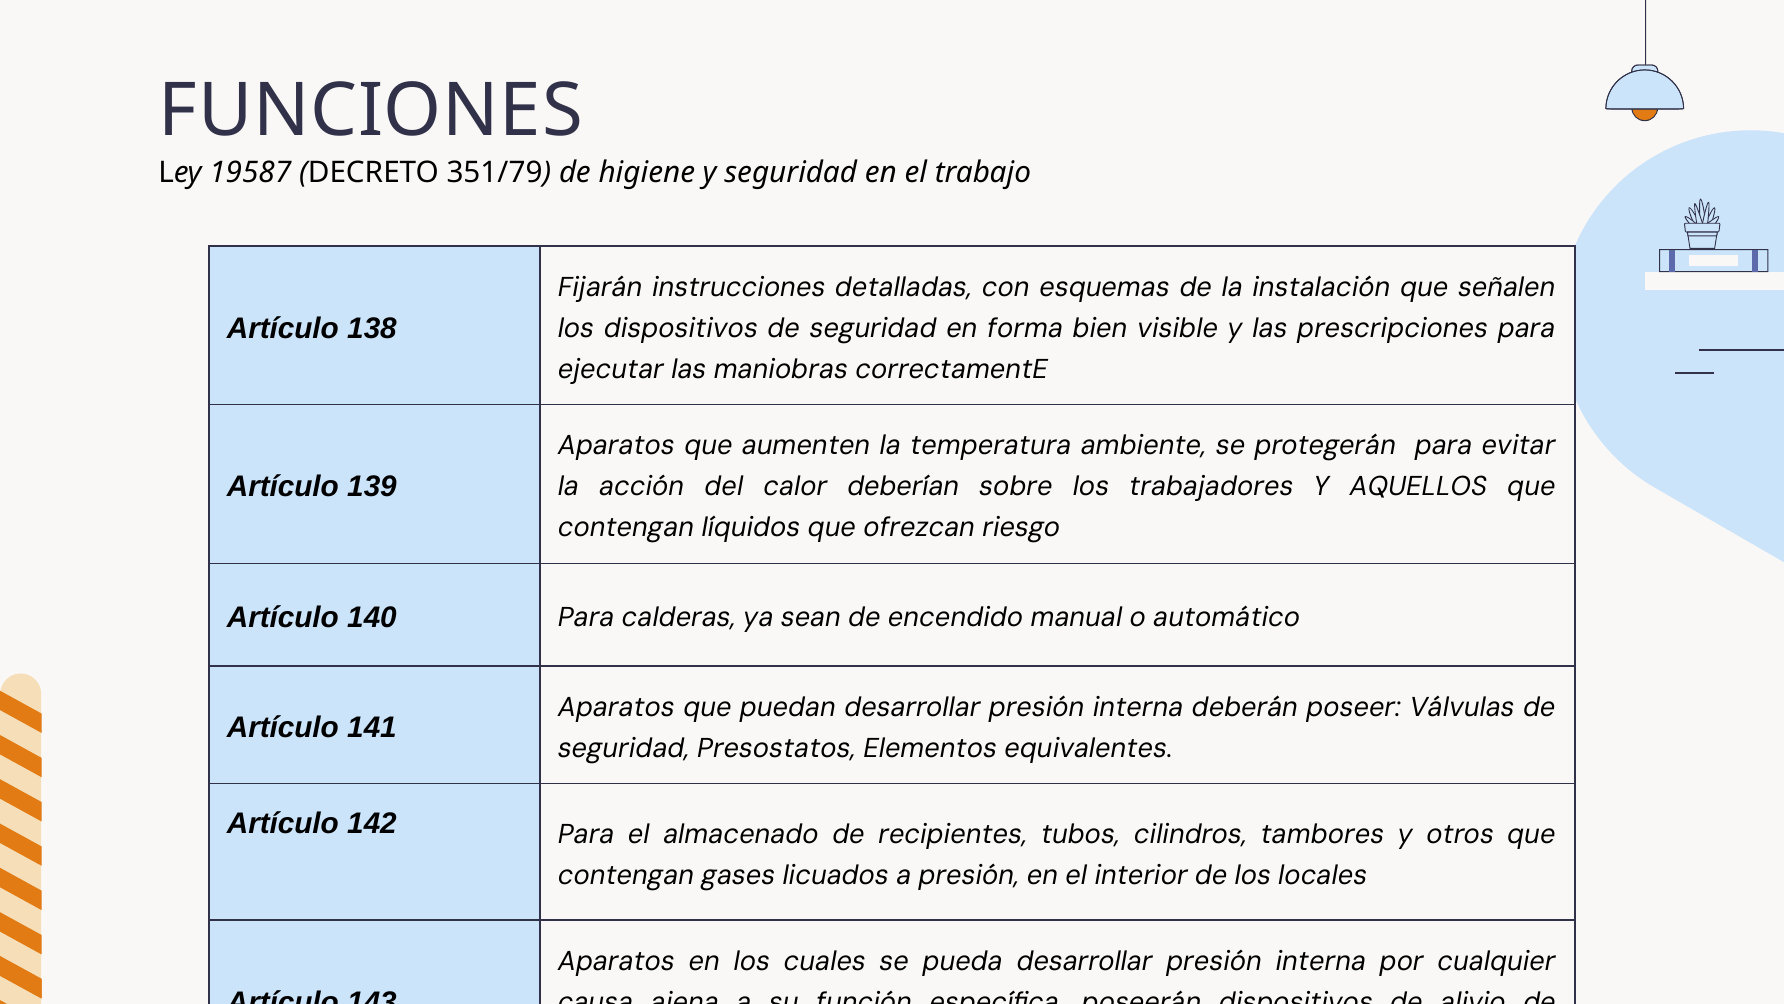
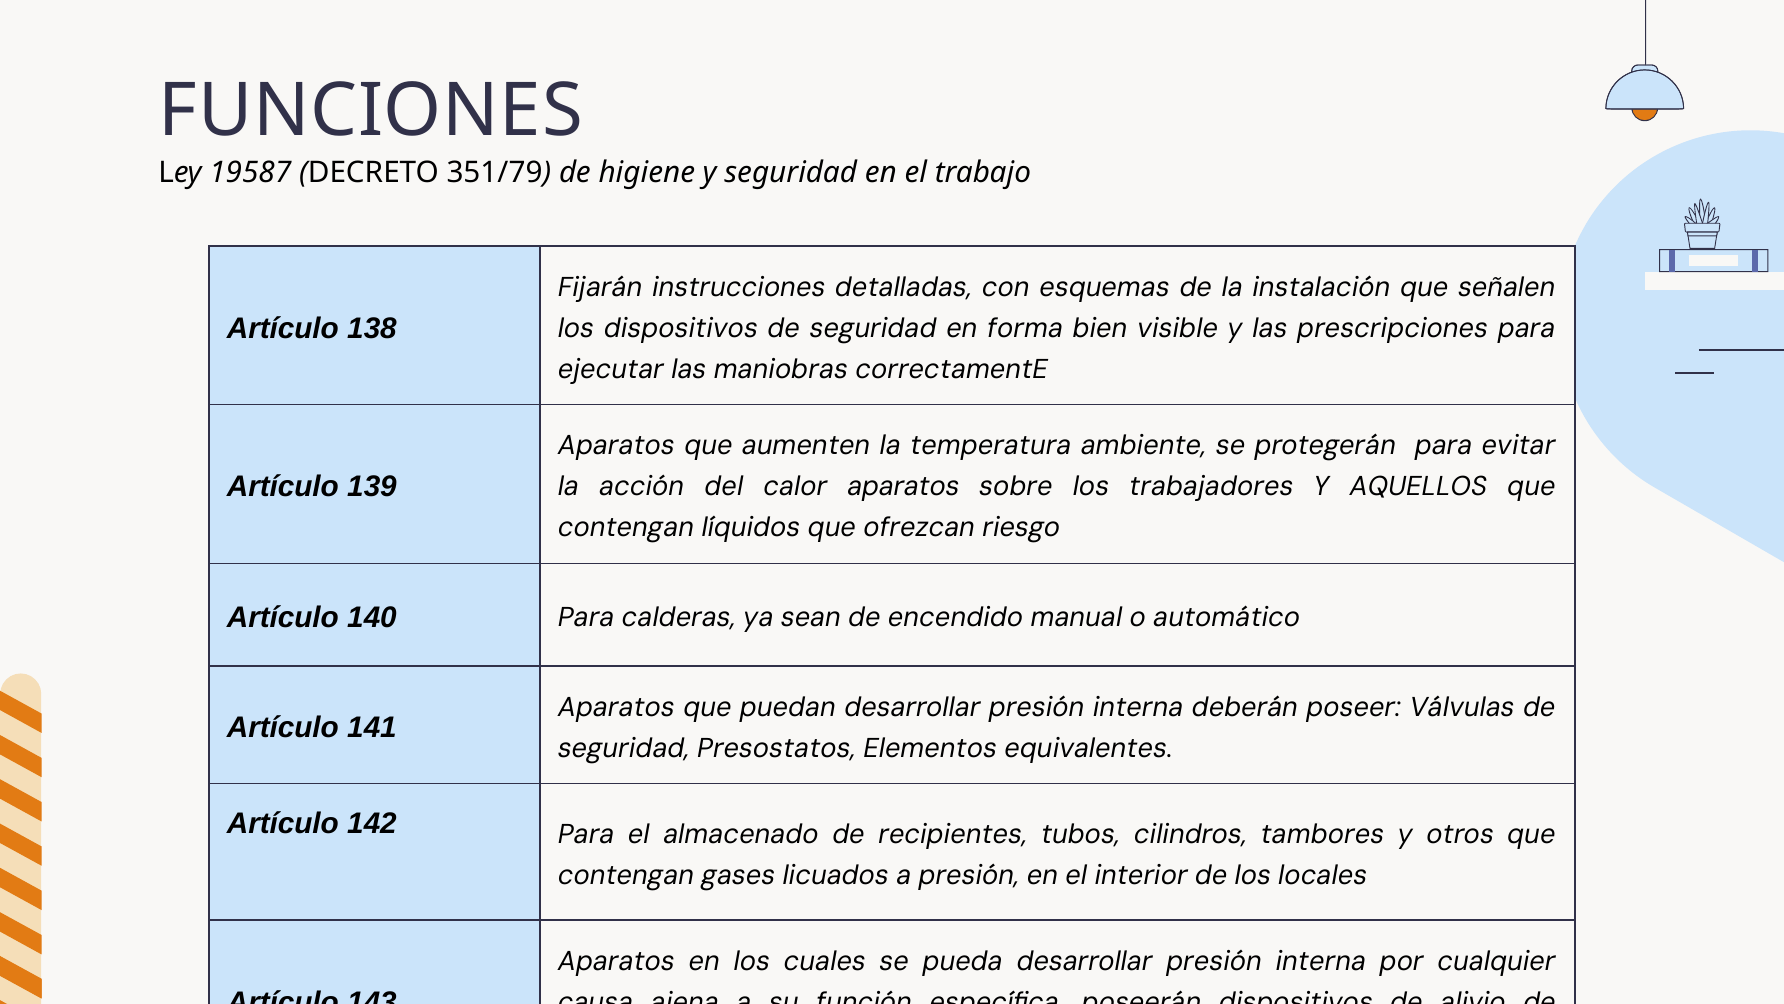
calor deberían: deberían -> aparatos
